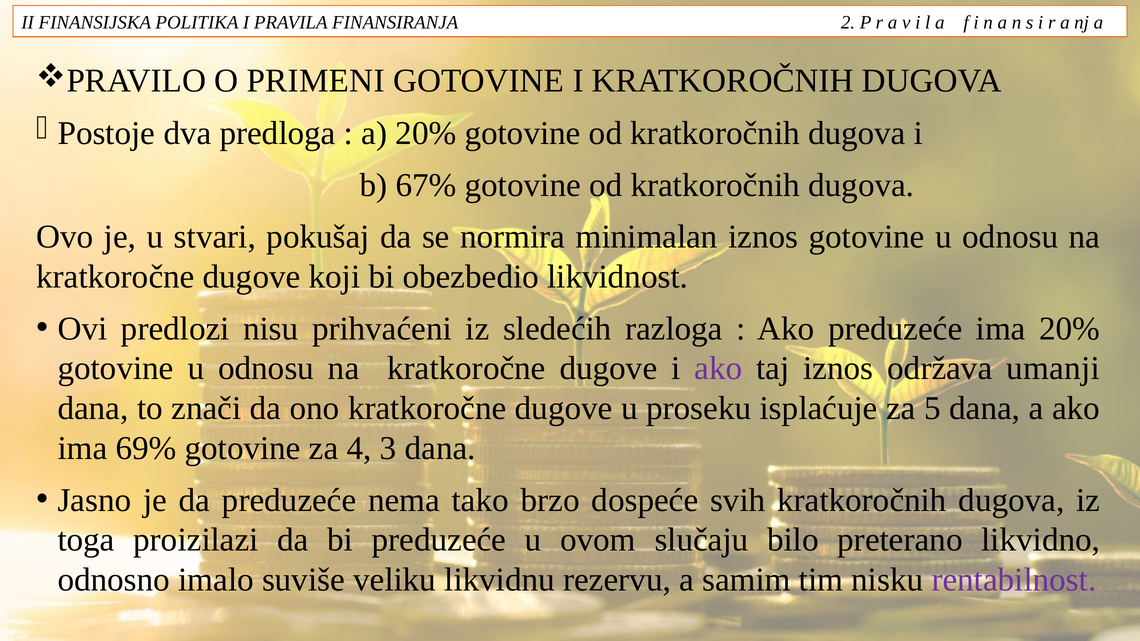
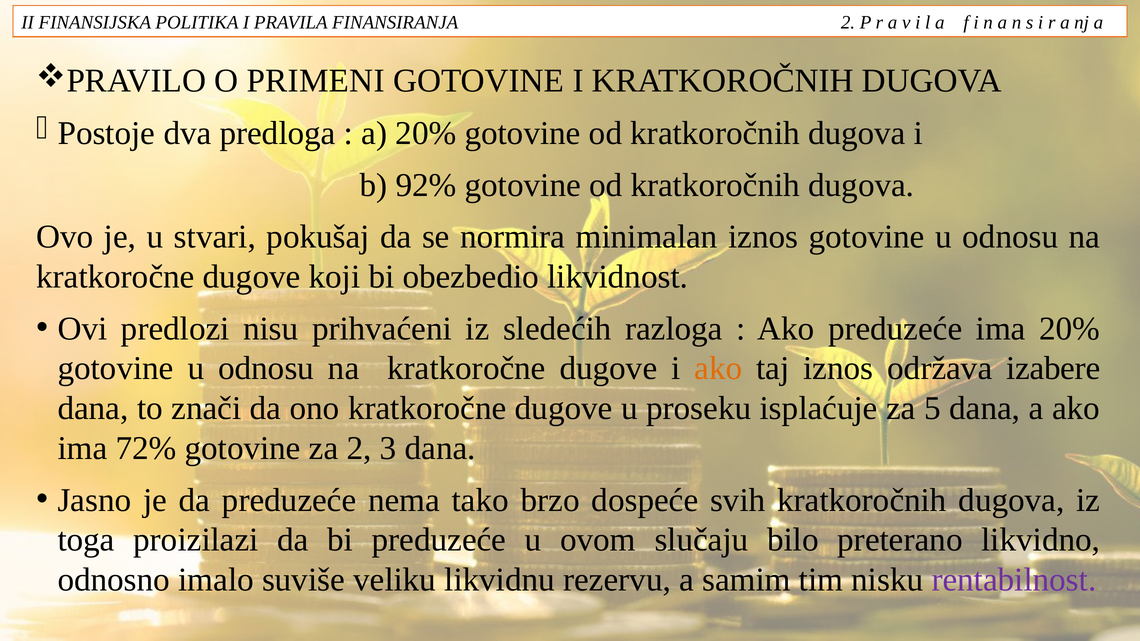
67%: 67% -> 92%
ako at (718, 369) colour: purple -> orange
umanji: umanji -> izabere
69%: 69% -> 72%
za 4: 4 -> 2
